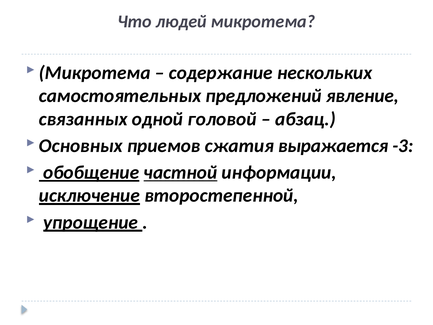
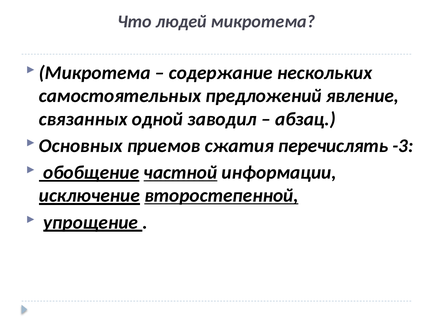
головой: головой -> заводил
выражается: выражается -> перечислять
второстепенной underline: none -> present
